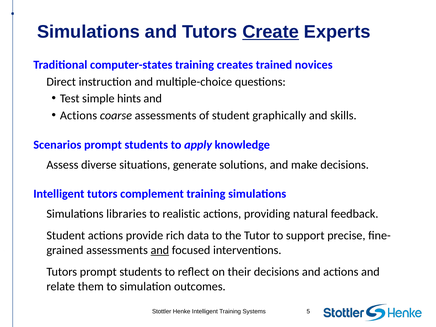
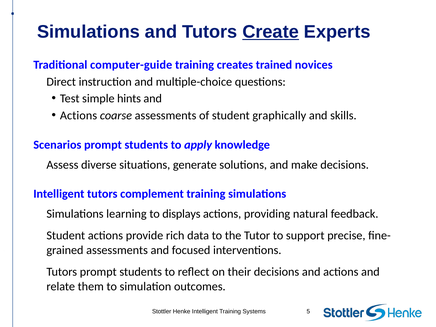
computer-states: computer-states -> computer-guide
libraries: libraries -> learning
realistic: realistic -> displays
and at (160, 250) underline: present -> none
